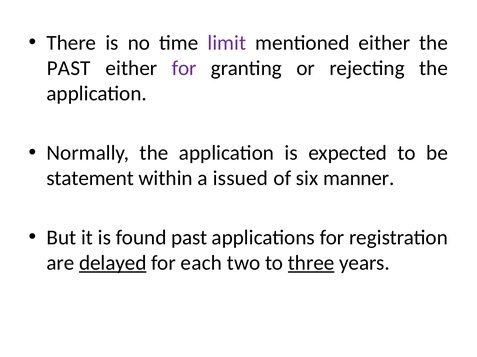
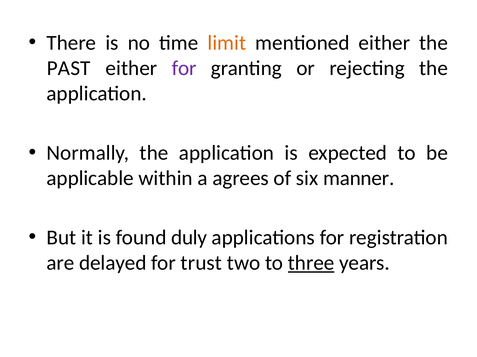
limit colour: purple -> orange
statement: statement -> applicable
issued: issued -> agrees
found past: past -> duly
delayed underline: present -> none
each: each -> trust
